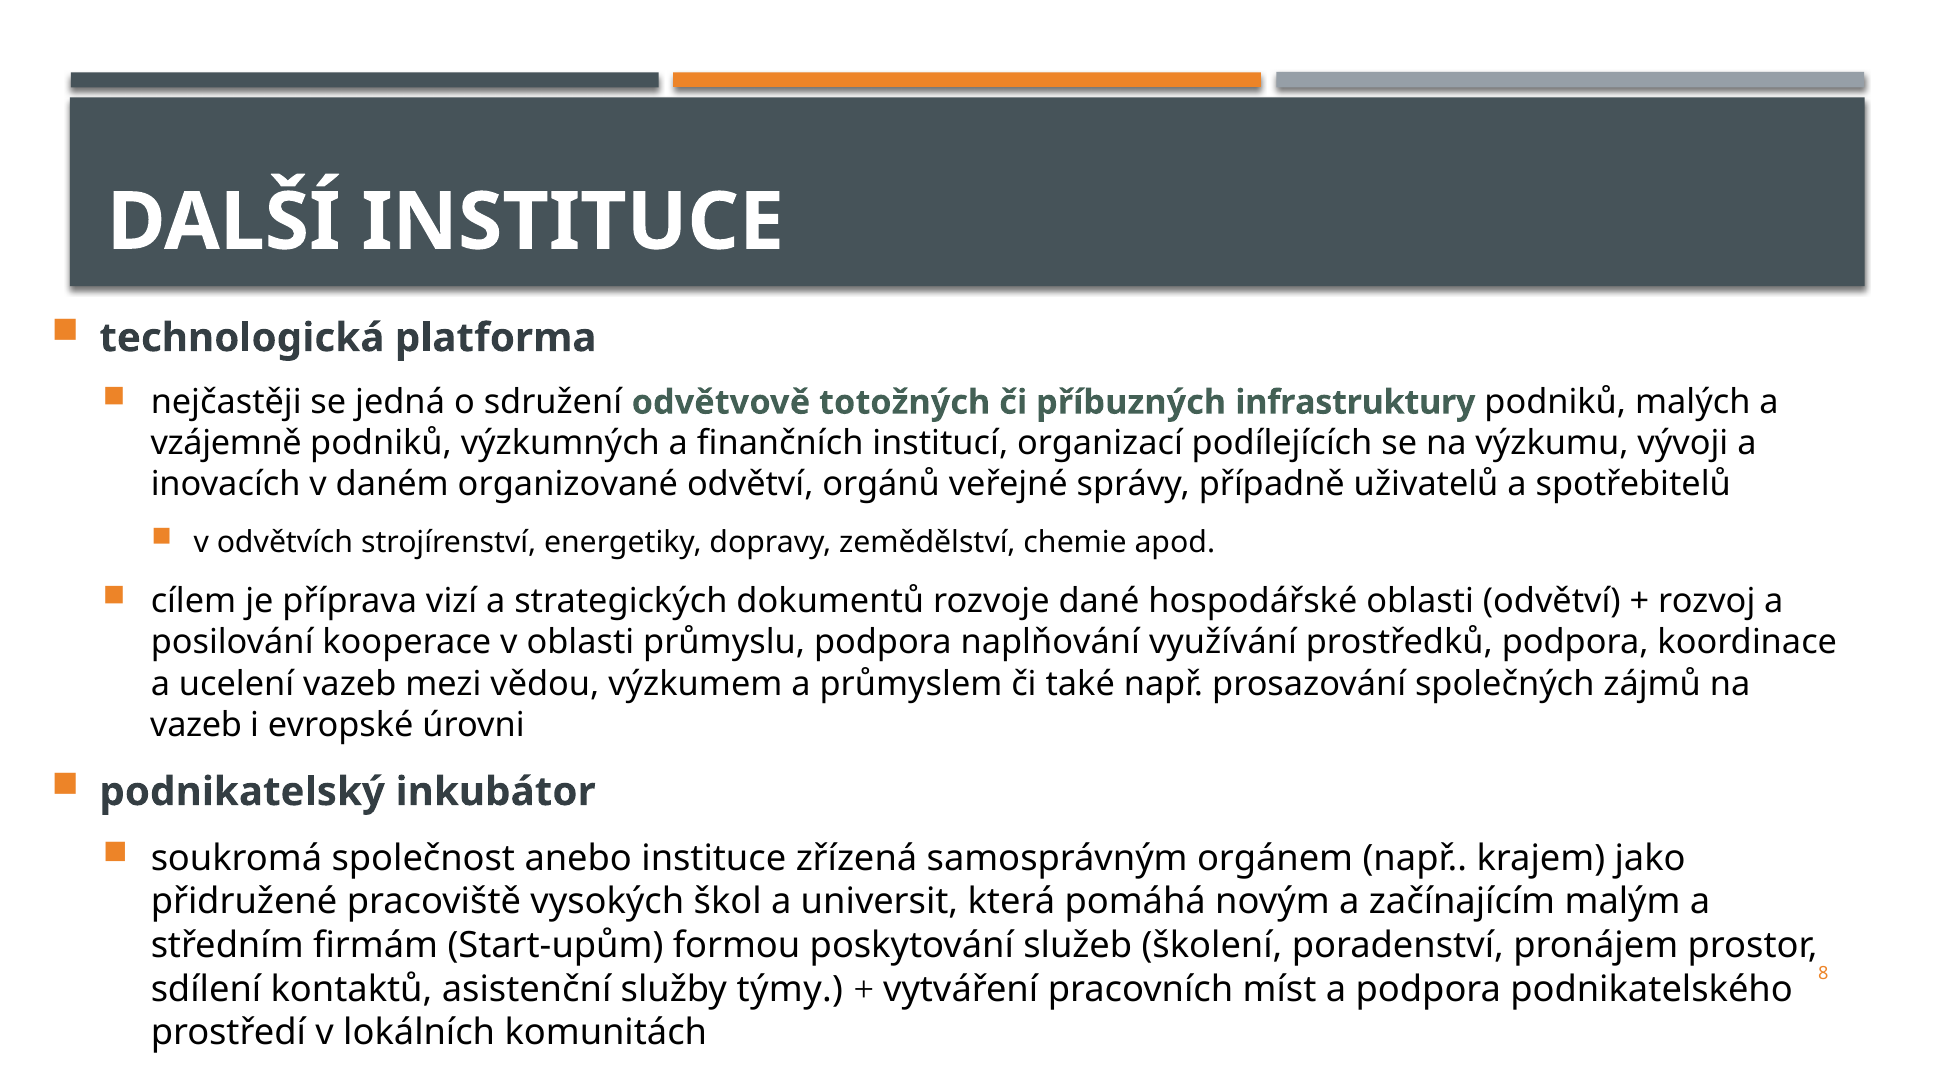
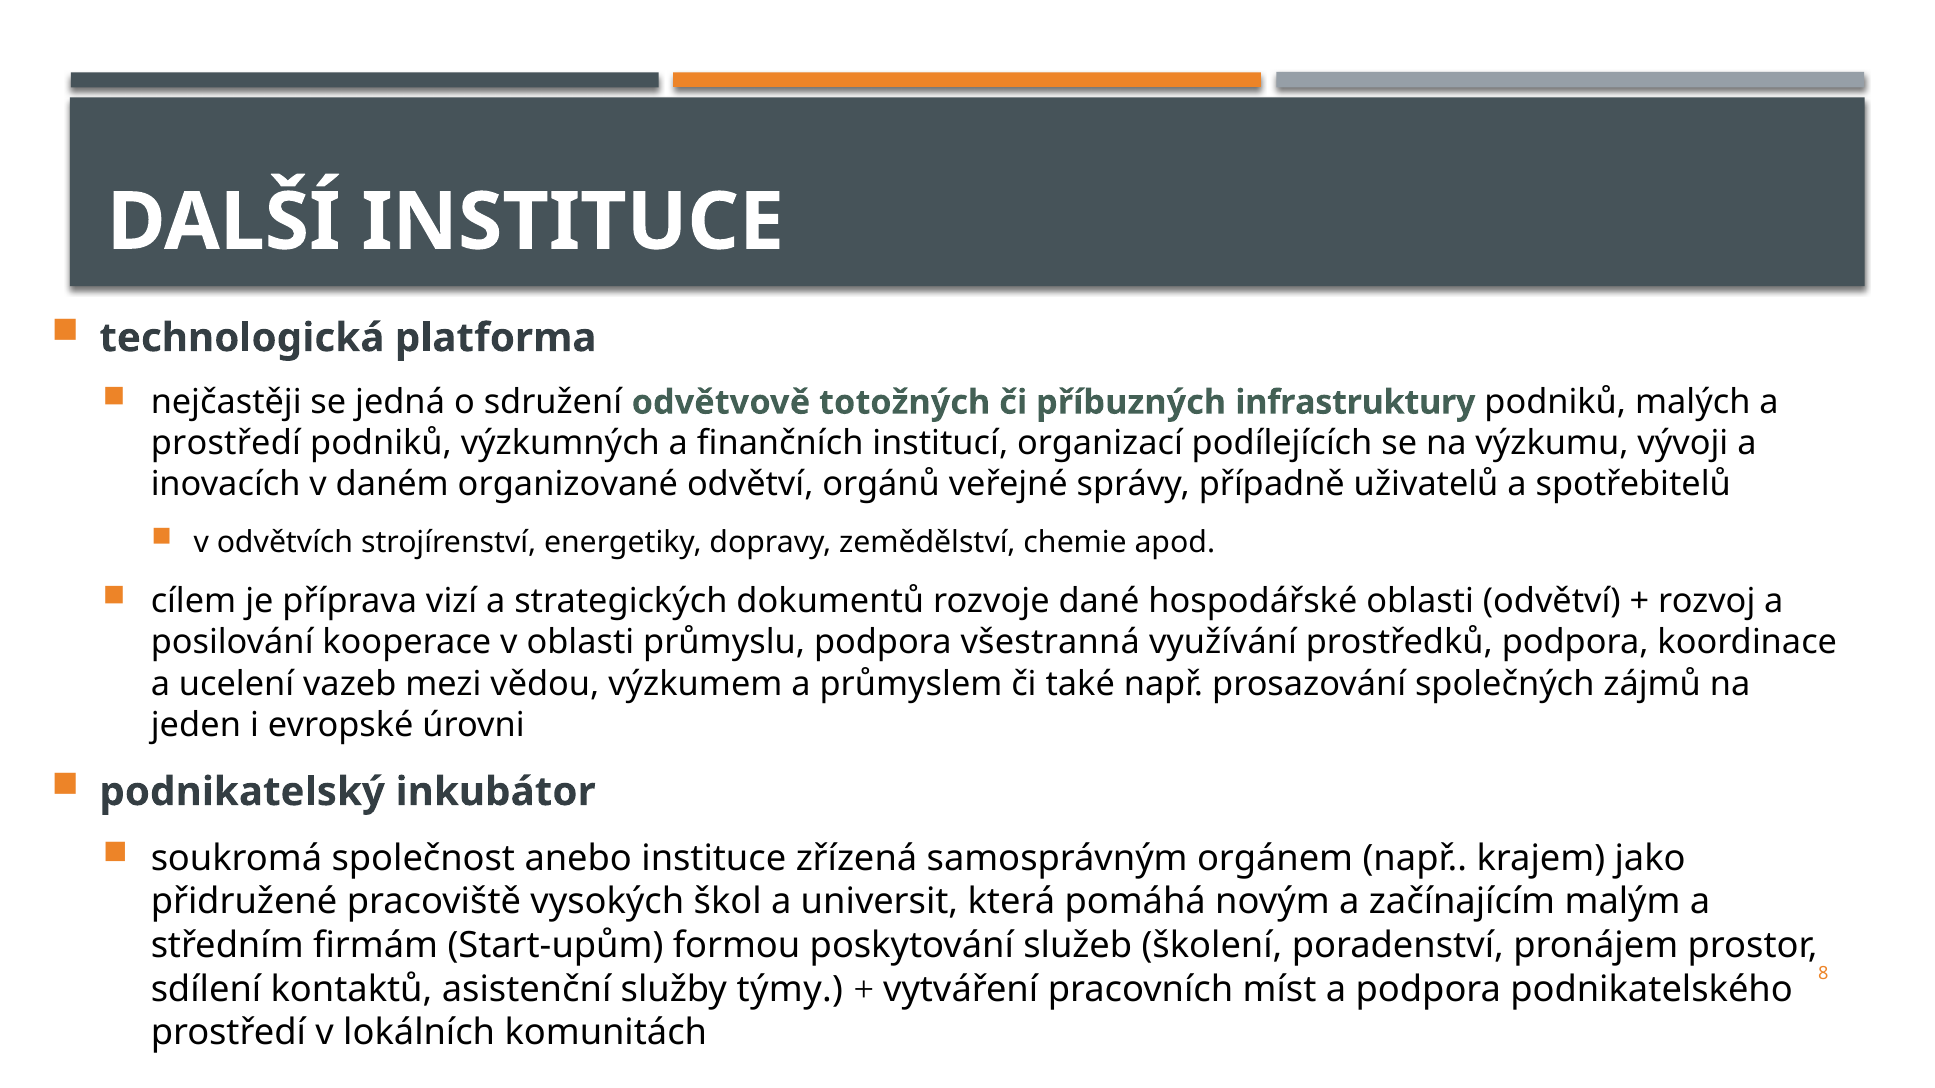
vzájemně at (226, 444): vzájemně -> prostředí
naplňování: naplňování -> všestranná
vazeb at (196, 725): vazeb -> jeden
